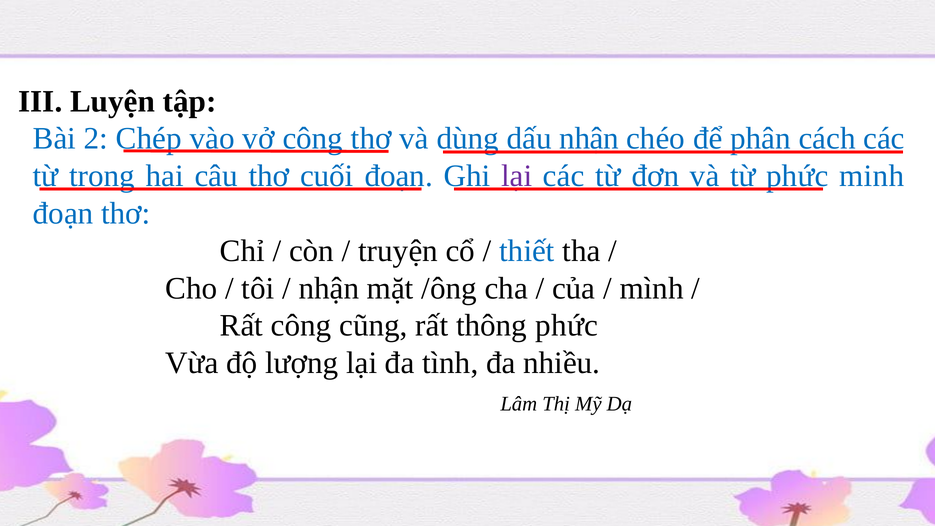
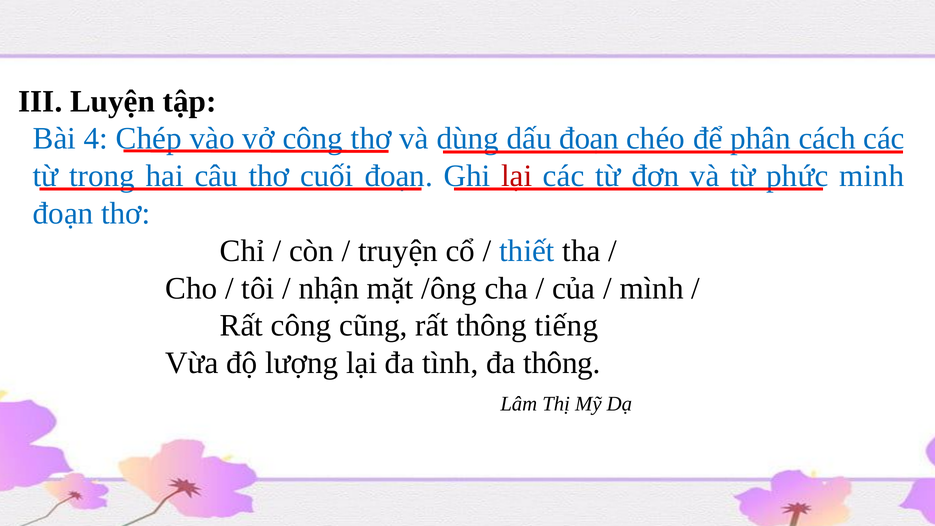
2: 2 -> 4
dấu nhận: nhận -> đoạn
lại at (517, 176) colour: purple -> red
thông phức: phức -> tiếng
đa nhiều: nhiều -> thông
